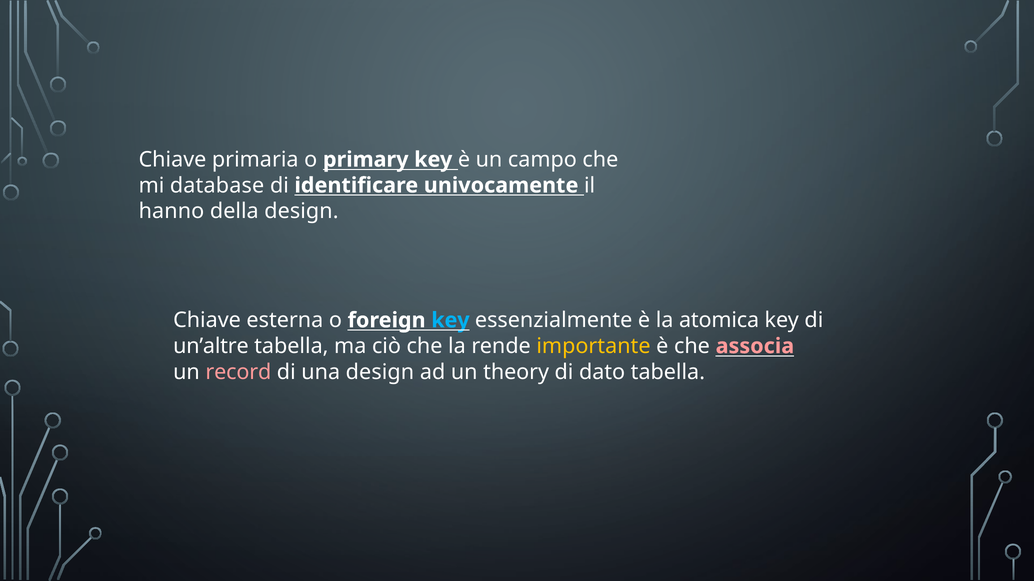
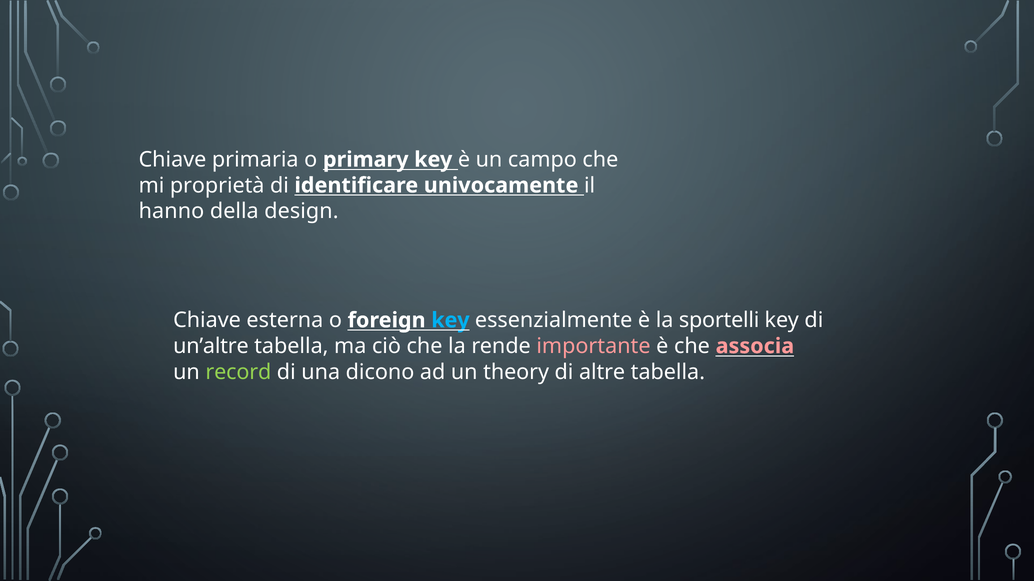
database: database -> proprietà
atomica: atomica -> sportelli
importante colour: yellow -> pink
record colour: pink -> light green
una design: design -> dicono
dato: dato -> altre
